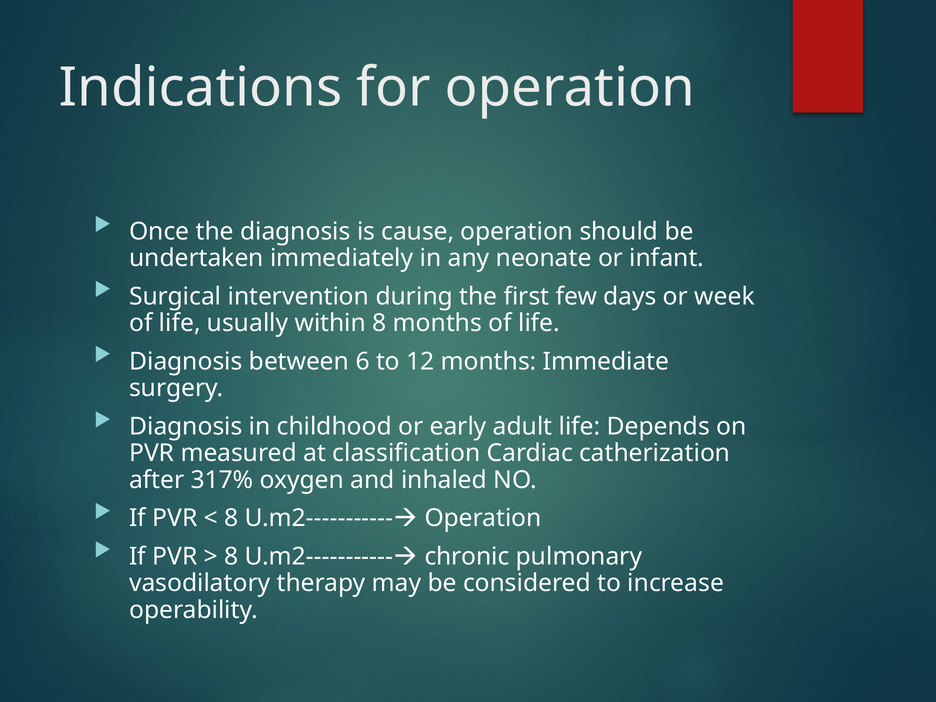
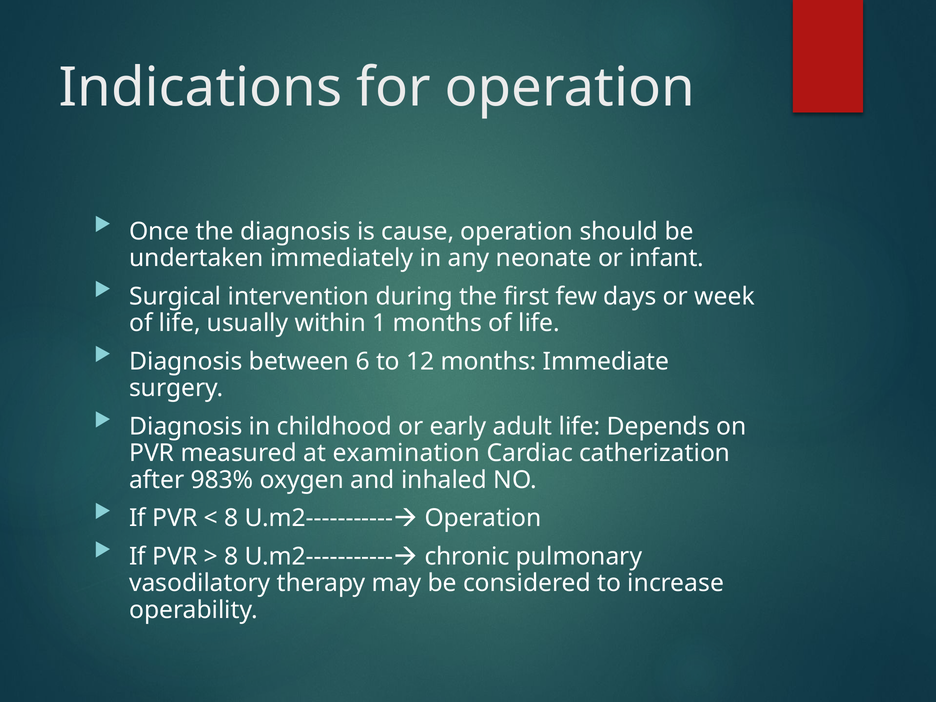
within 8: 8 -> 1
classification: classification -> examination
317%: 317% -> 983%
